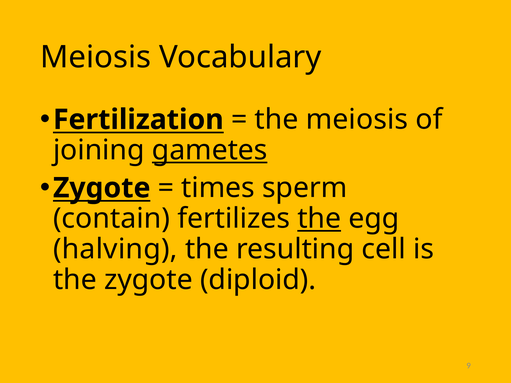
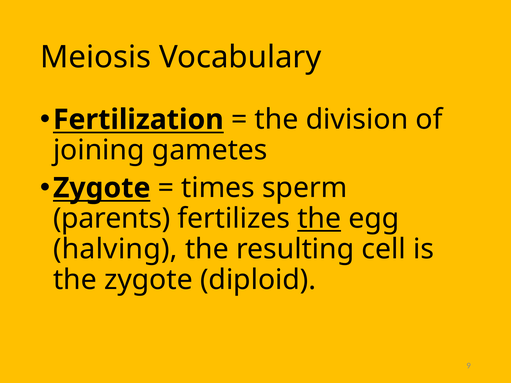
the meiosis: meiosis -> division
gametes underline: present -> none
contain: contain -> parents
